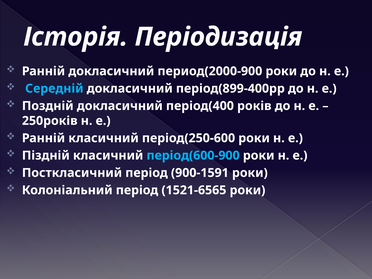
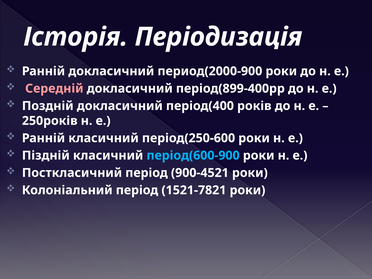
Середній colour: light blue -> pink
900-1591: 900-1591 -> 900-4521
1521-6565: 1521-6565 -> 1521-7821
